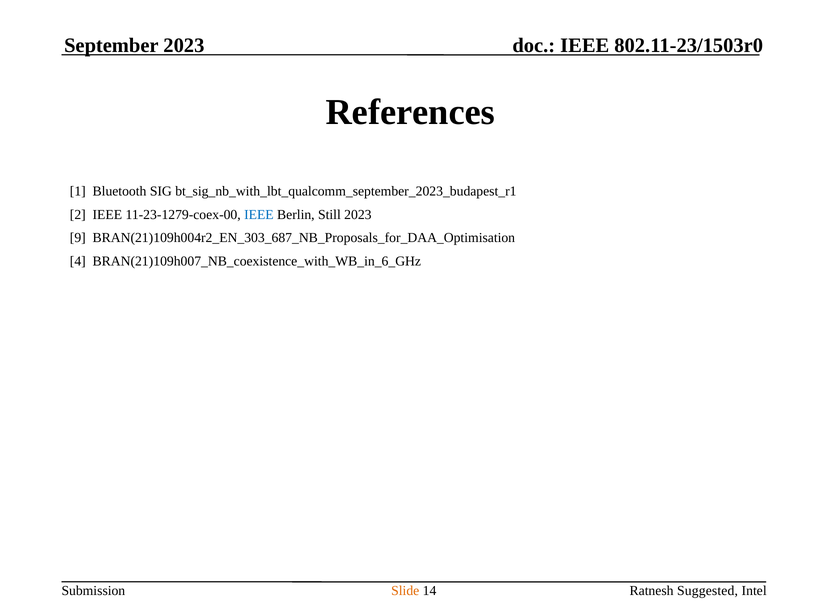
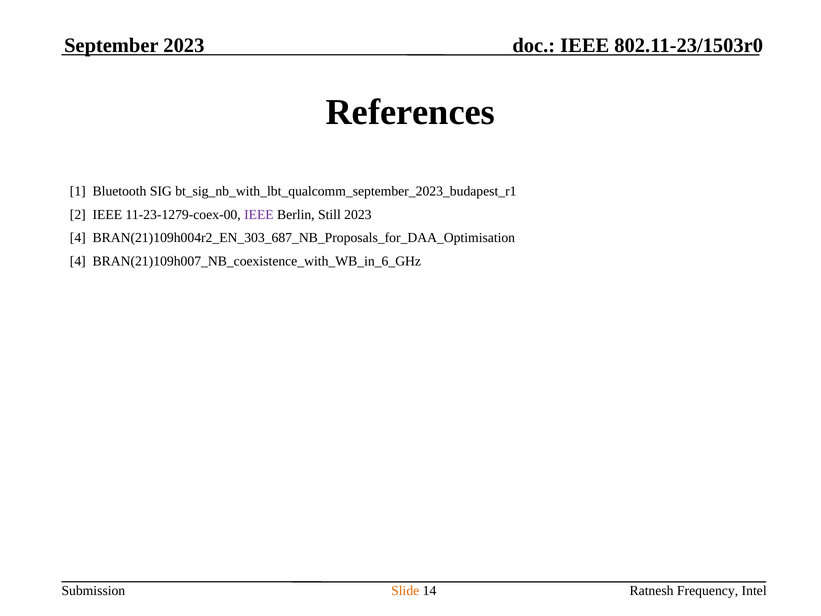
IEEE at (259, 214) colour: blue -> purple
9 at (78, 238): 9 -> 4
Suggested: Suggested -> Frequency
